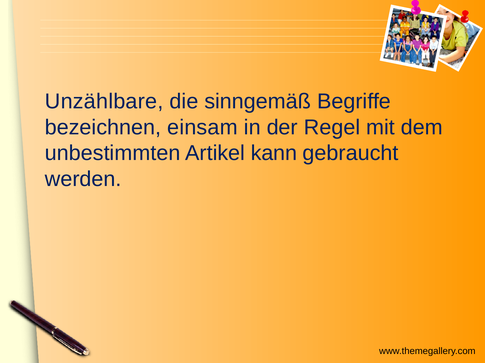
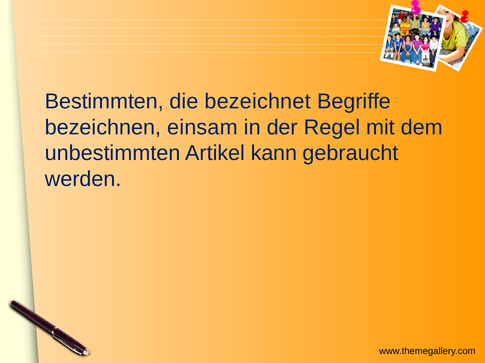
Unzählbare: Unzählbare -> Bestimmten
sinngemäß: sinngemäß -> bezeichnet
